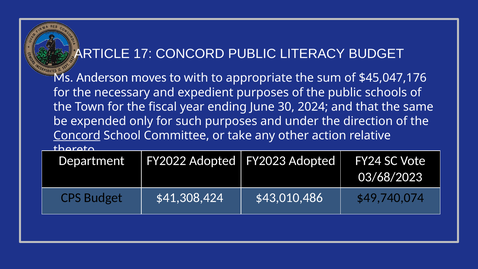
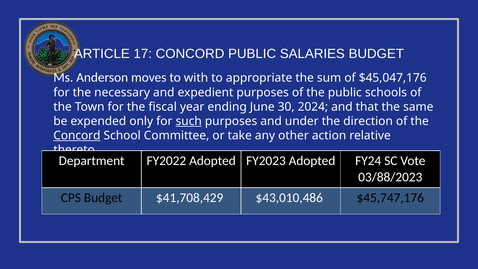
LITERACY: LITERACY -> SALARIES
such underline: none -> present
03/68/2023: 03/68/2023 -> 03/88/2023
$41,308,424: $41,308,424 -> $41,708,429
$49,740,074: $49,740,074 -> $45,747,176
